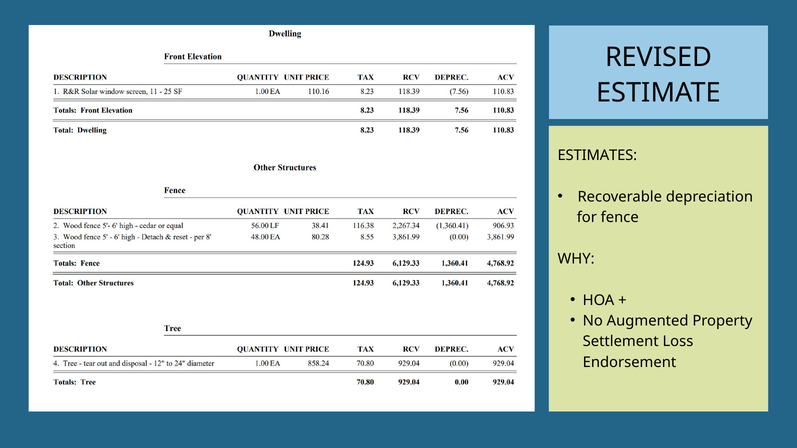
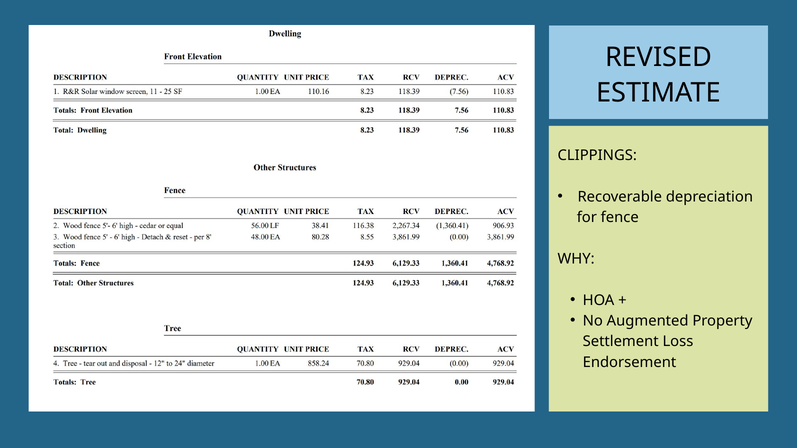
ESTIMATES: ESTIMATES -> CLIPPINGS
